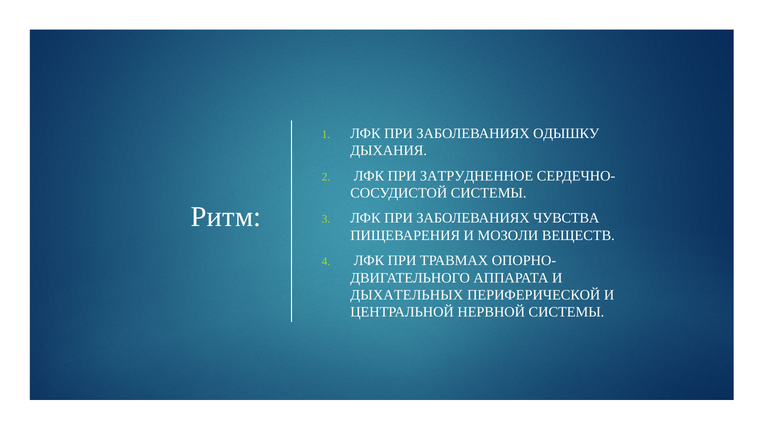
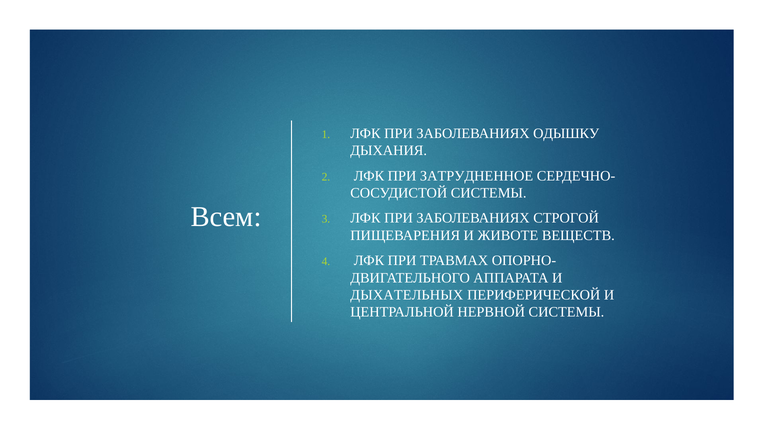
Ритм: Ритм -> Всем
ЧУВСТВА: ЧУВСТВА -> СТРОГОЙ
МОЗОЛИ: МОЗОЛИ -> ЖИВОТЕ
